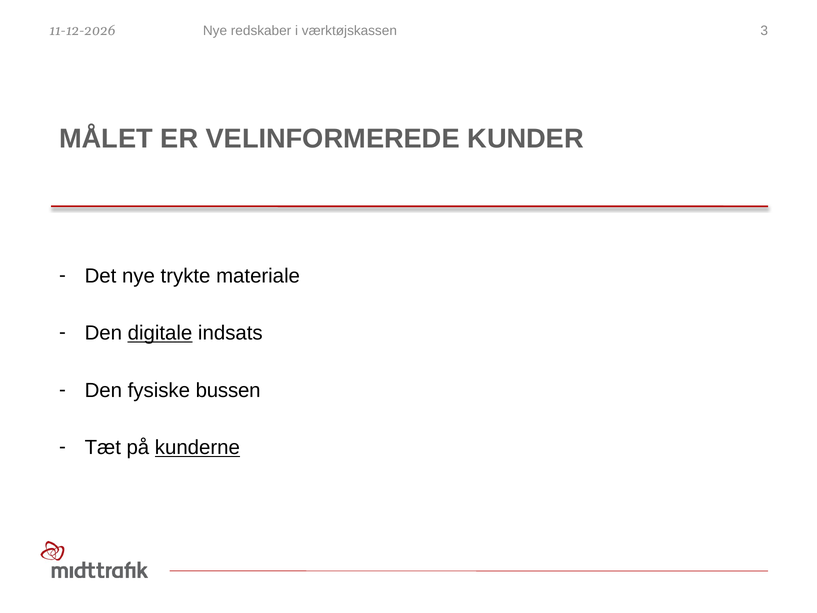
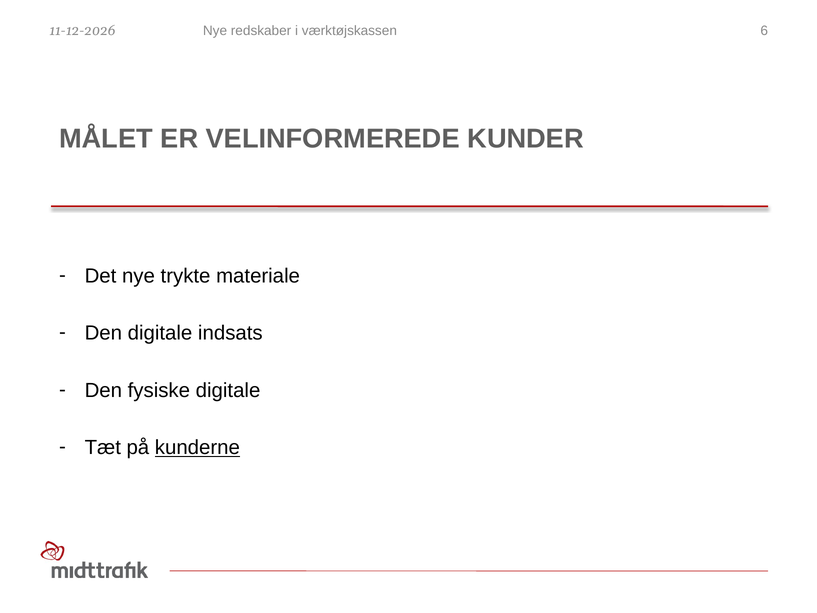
3: 3 -> 6
digitale at (160, 333) underline: present -> none
fysiske bussen: bussen -> digitale
